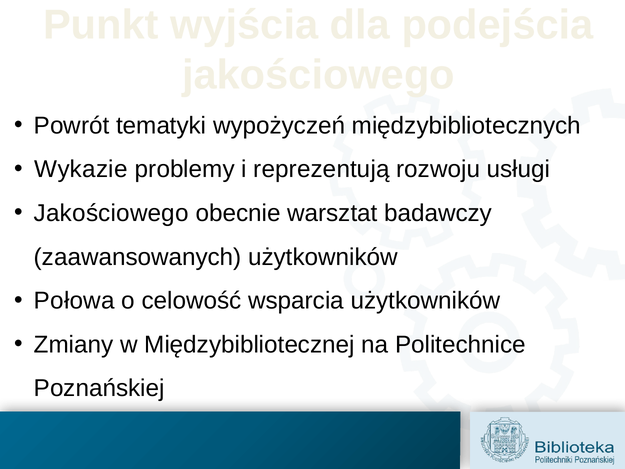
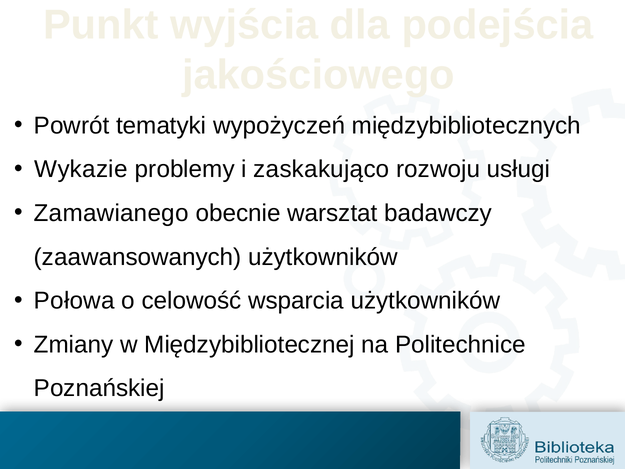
reprezentują: reprezentują -> zaskakująco
Jakościowego at (111, 213): Jakościowego -> Zamawianego
